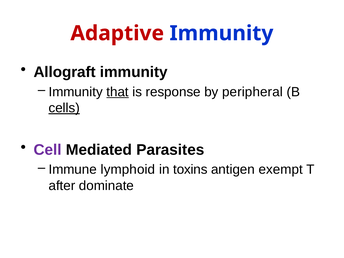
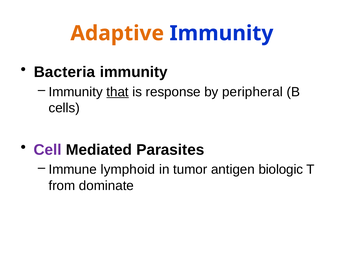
Adaptive colour: red -> orange
Allograft: Allograft -> Bacteria
cells underline: present -> none
toxins: toxins -> tumor
exempt: exempt -> biologic
after: after -> from
